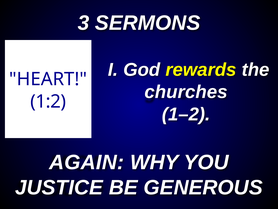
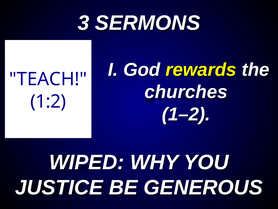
HEART: HEART -> TEACH
AGAIN: AGAIN -> WIPED
